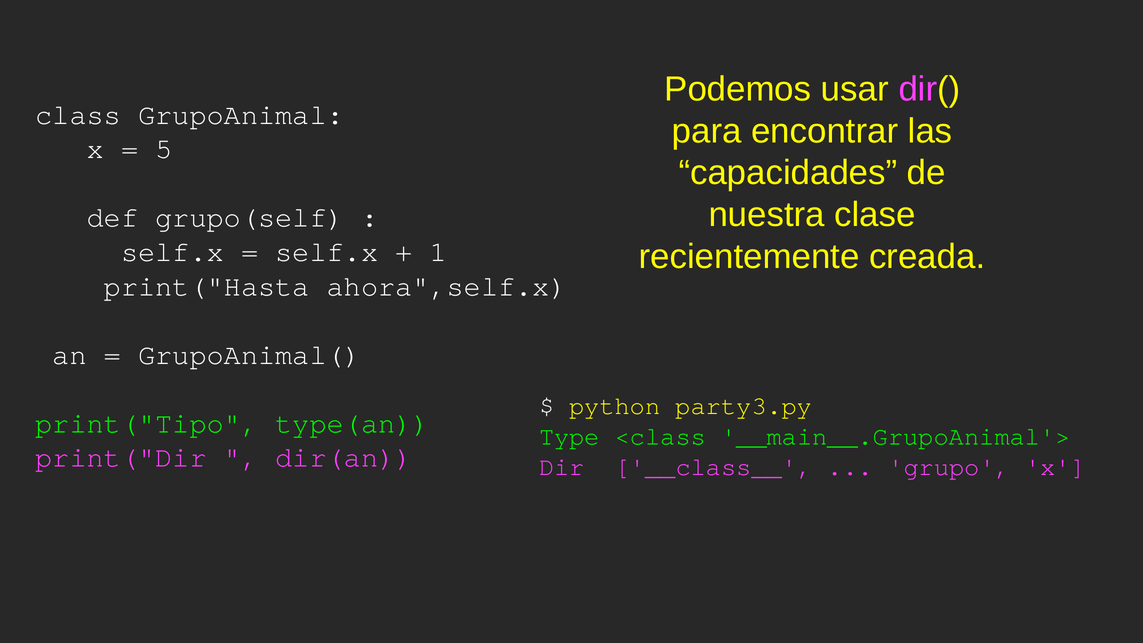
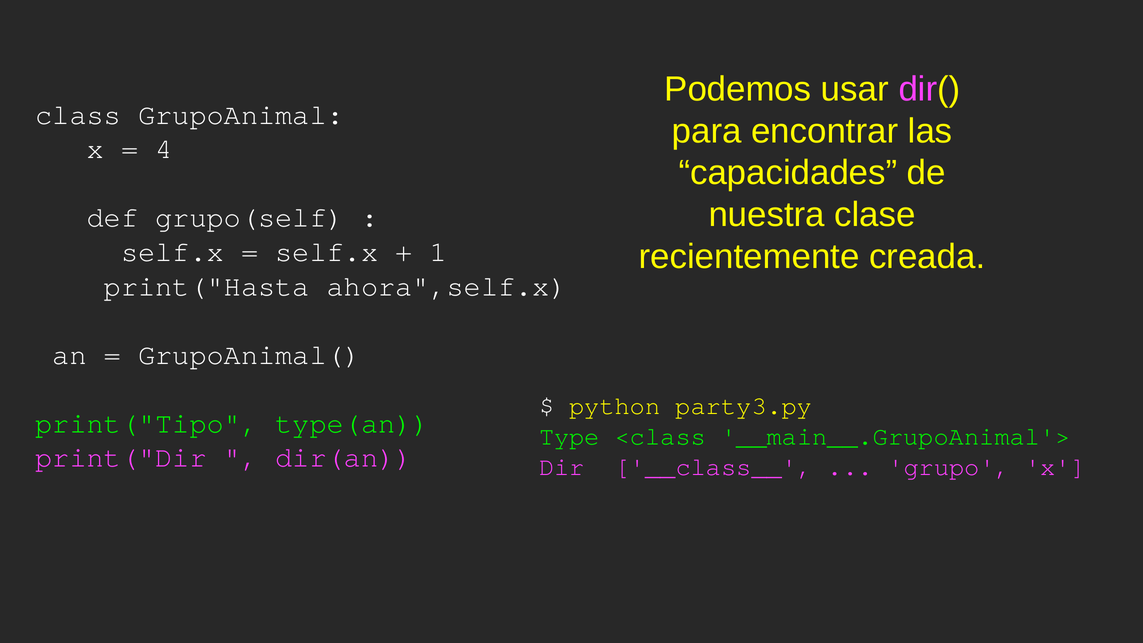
5: 5 -> 4
